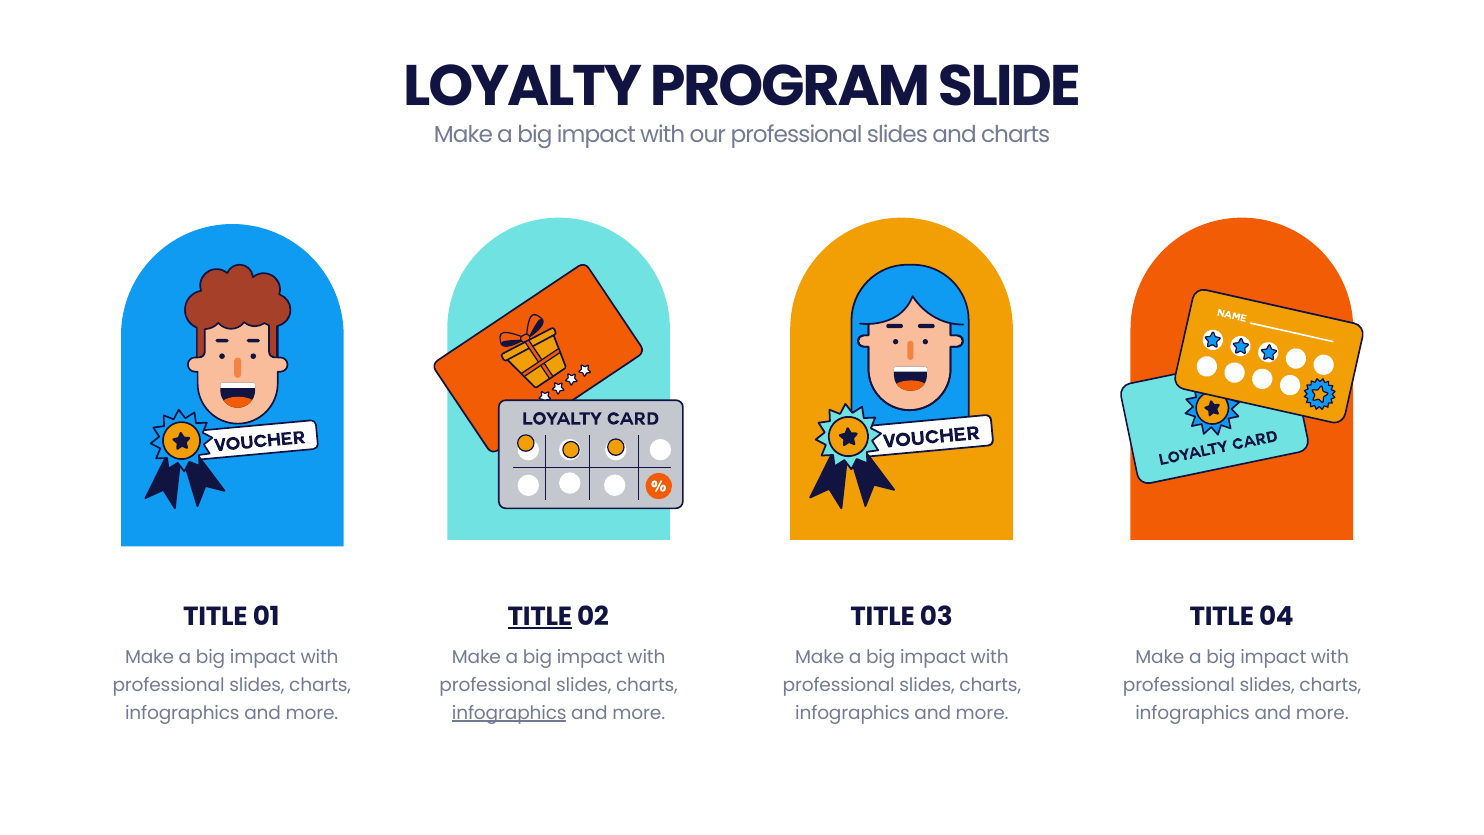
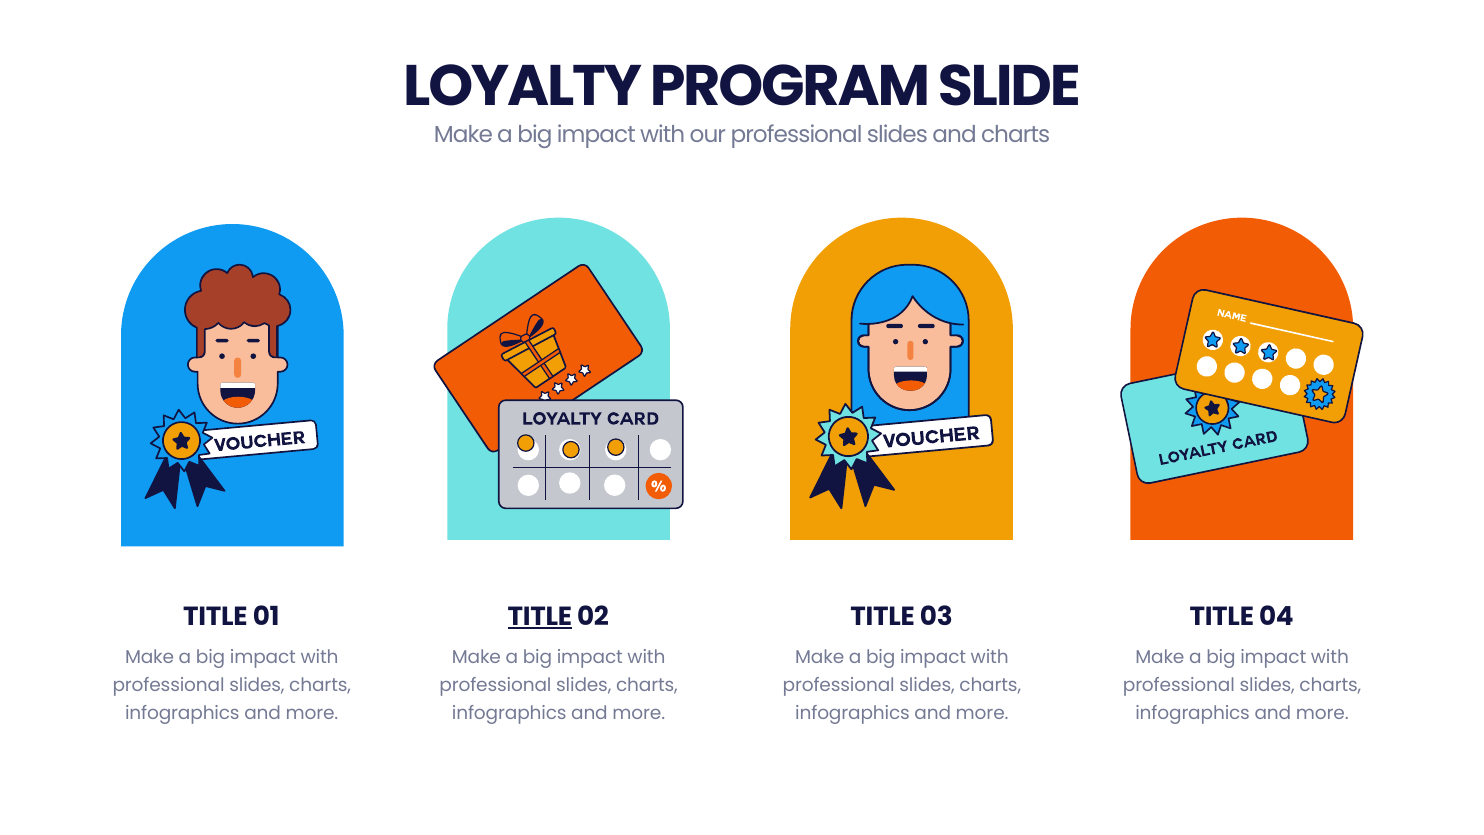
infographics at (509, 713) underline: present -> none
